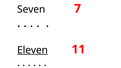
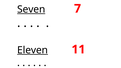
Seven underline: none -> present
